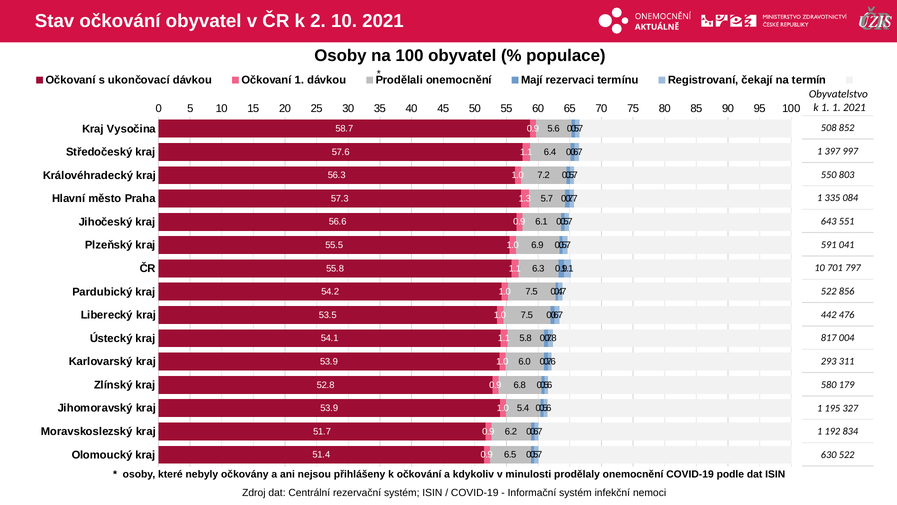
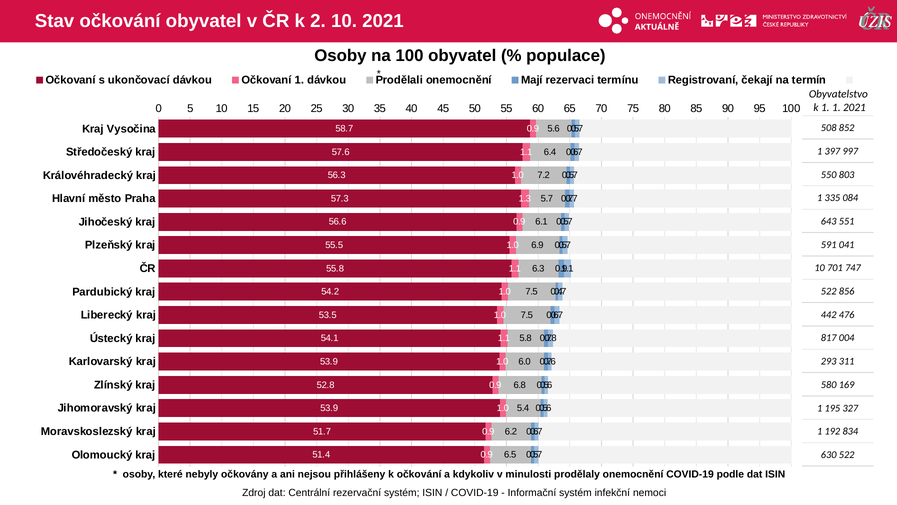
797: 797 -> 747
179: 179 -> 169
